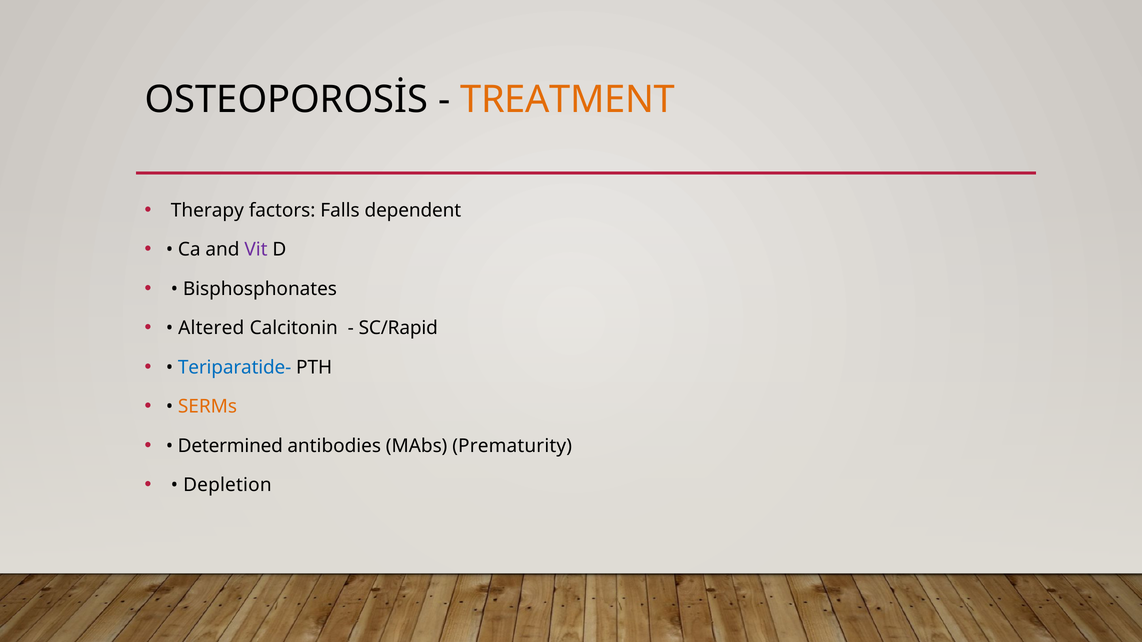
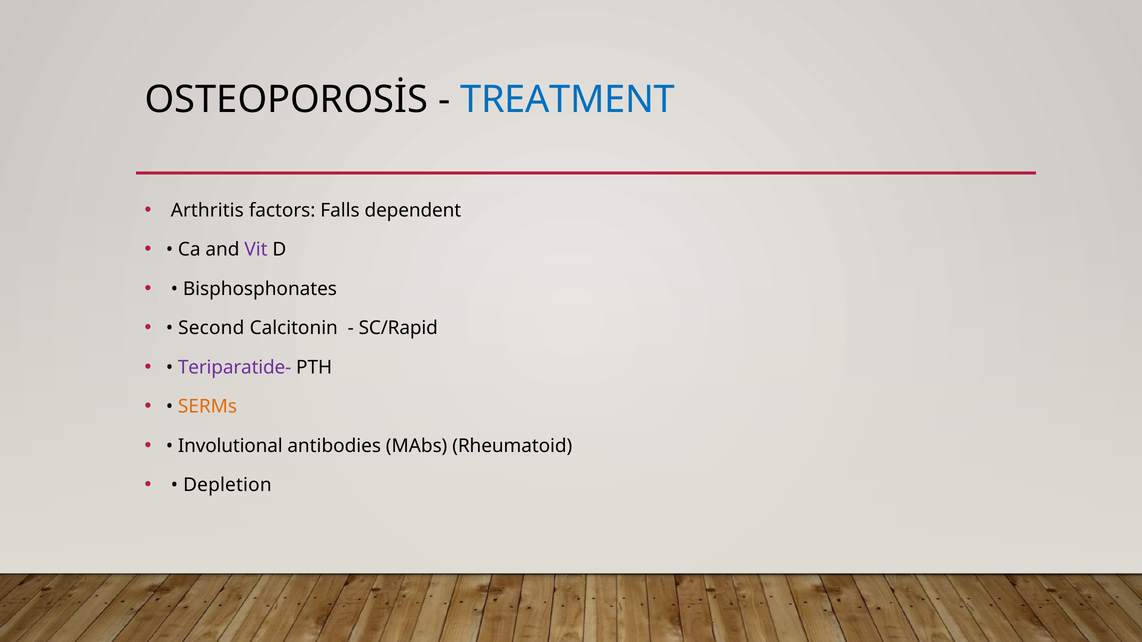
TREATMENT colour: orange -> blue
Therapy: Therapy -> Arthritis
Altered: Altered -> Second
Teriparatide- colour: blue -> purple
Determined: Determined -> Involutional
Prematurity: Prematurity -> Rheumatoid
